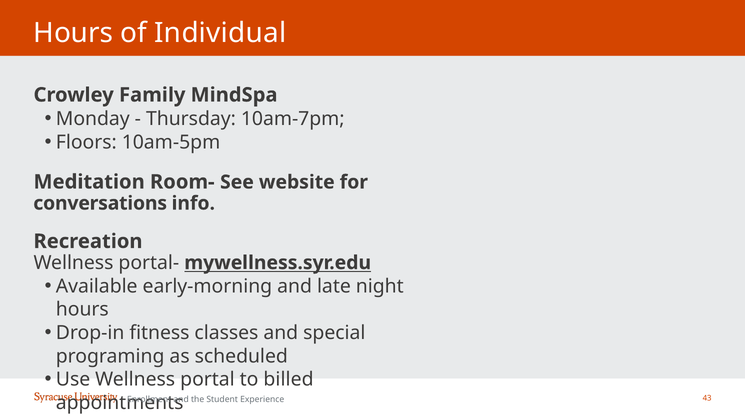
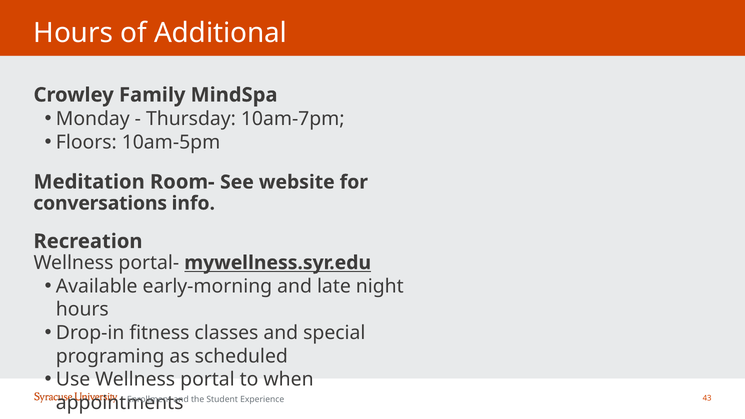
Individual: Individual -> Additional
billed: billed -> when
